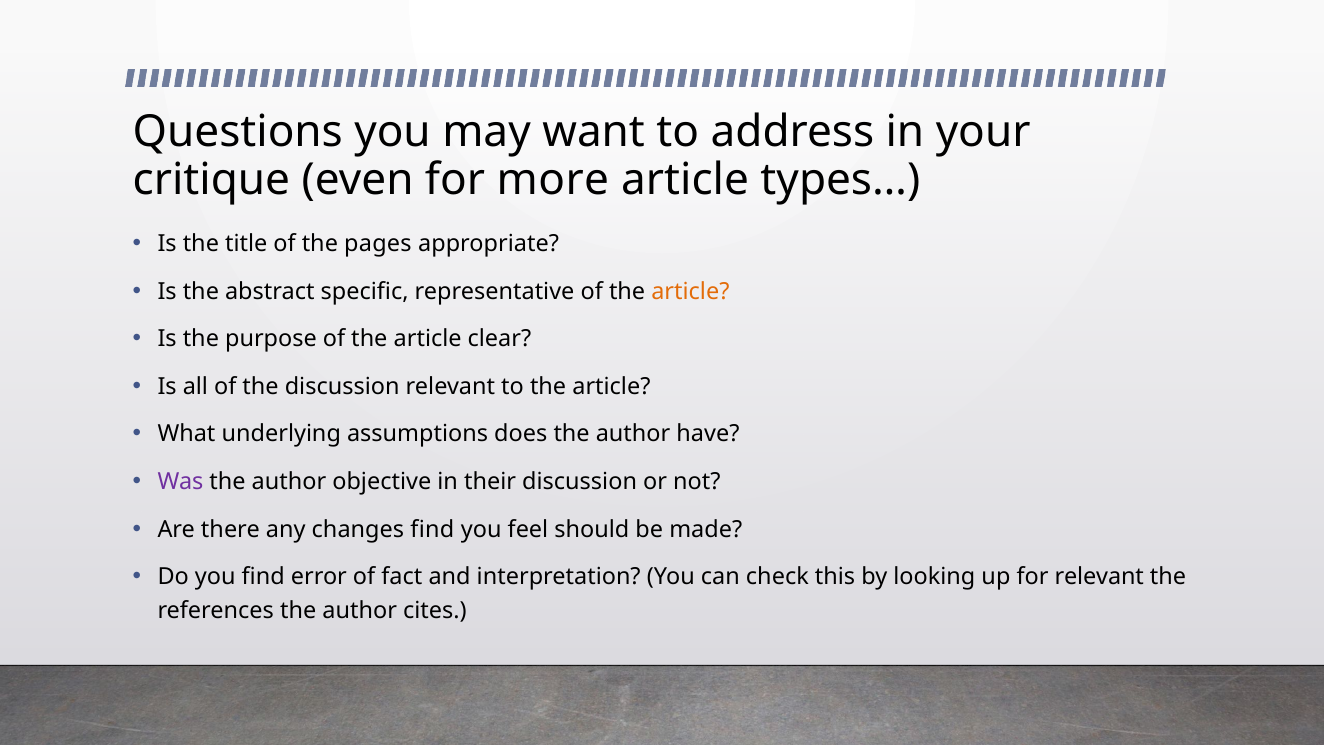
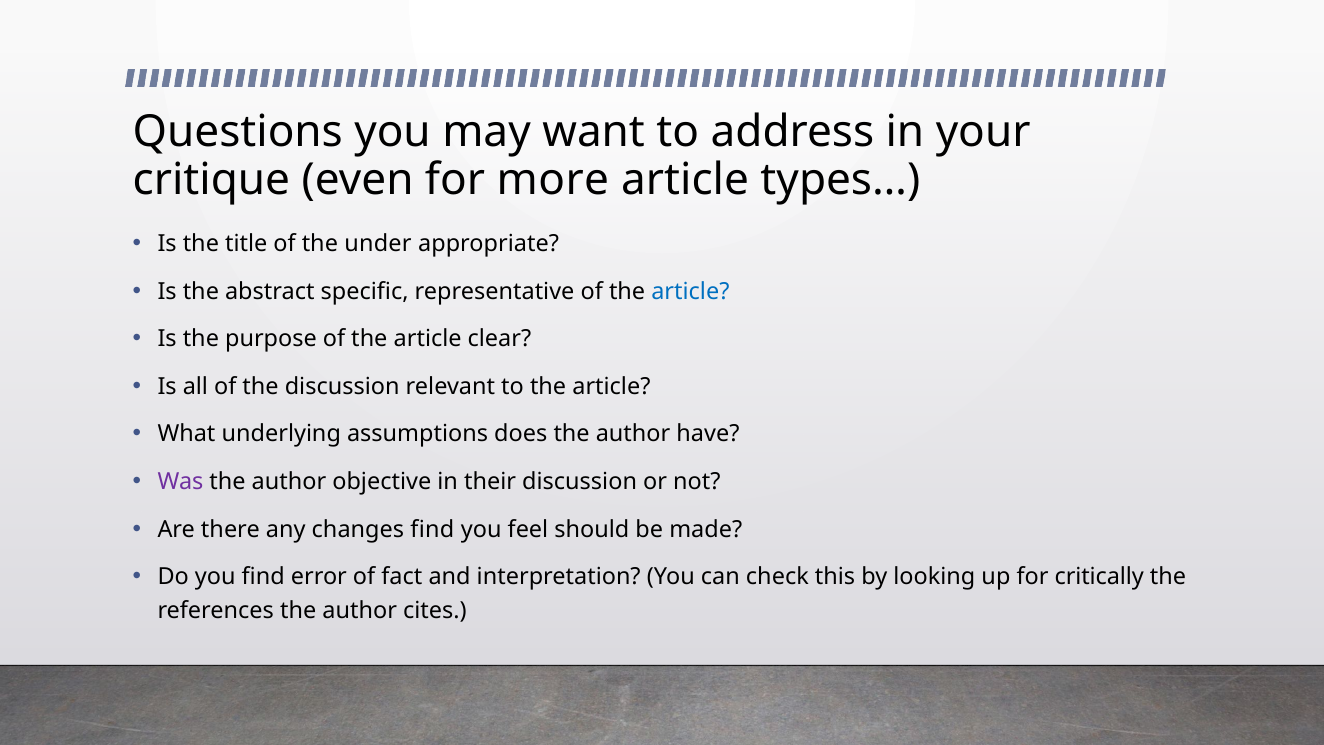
pages: pages -> under
article at (690, 291) colour: orange -> blue
for relevant: relevant -> critically
